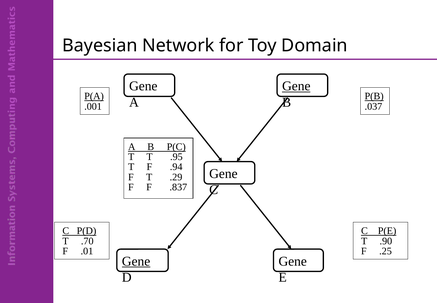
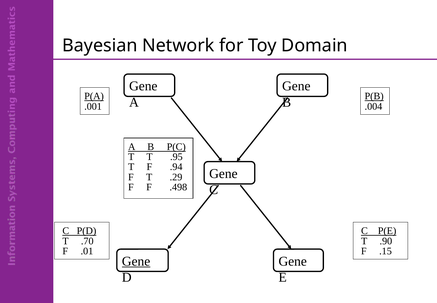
Gene at (296, 86) underline: present -> none
.037: .037 -> .004
.837: .837 -> .498
.25: .25 -> .15
